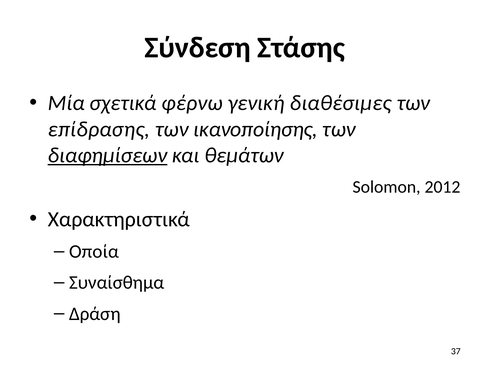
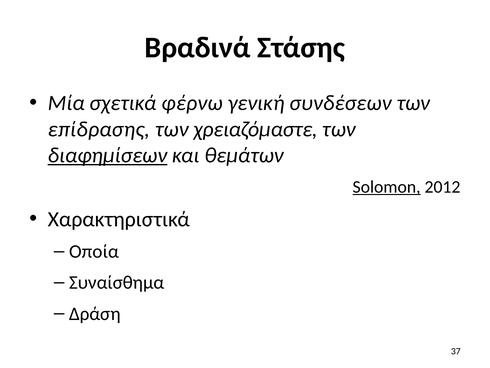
Σύνδεση: Σύνδεση -> Βραδινά
διαθέσιμες: διαθέσιμες -> συνδέσεων
ικανοποίησης: ικανοποίησης -> χρειαζόμαστε
Solomon underline: none -> present
